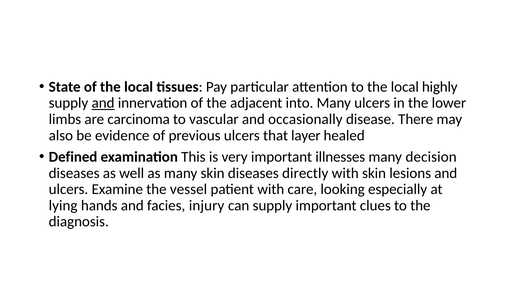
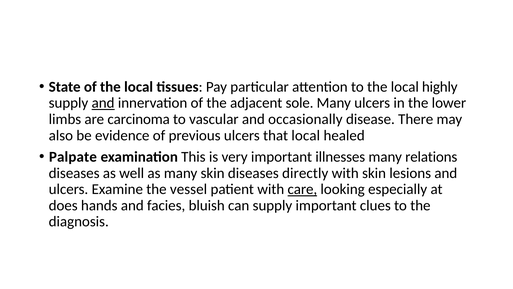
into: into -> sole
that layer: layer -> local
Defined: Defined -> Palpate
decision: decision -> relations
care underline: none -> present
lying: lying -> does
injury: injury -> bluish
